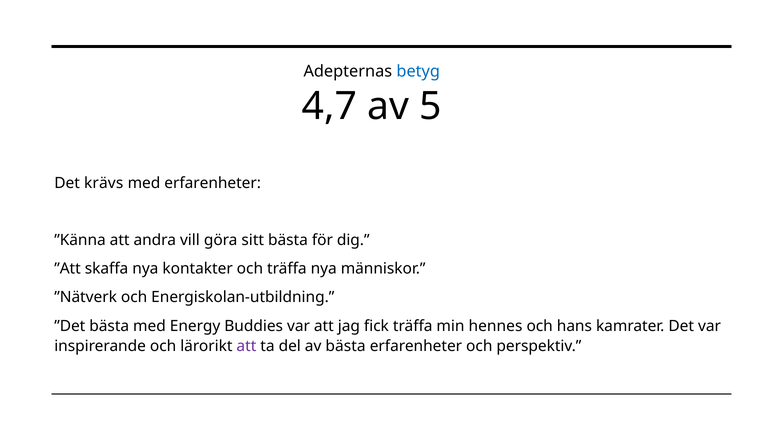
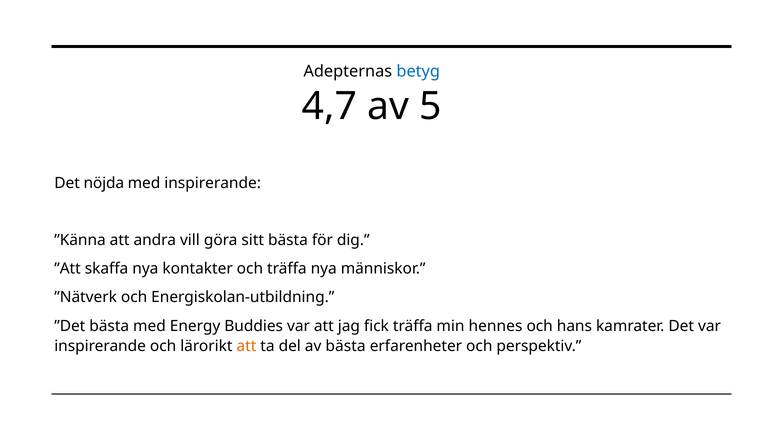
krävs: krävs -> nöjda
med erfarenheter: erfarenheter -> inspirerande
att at (246, 347) colour: purple -> orange
